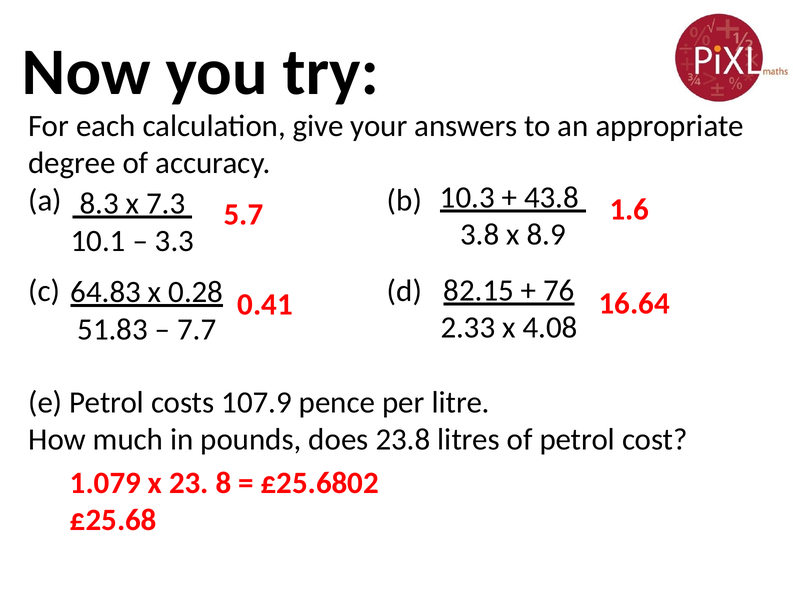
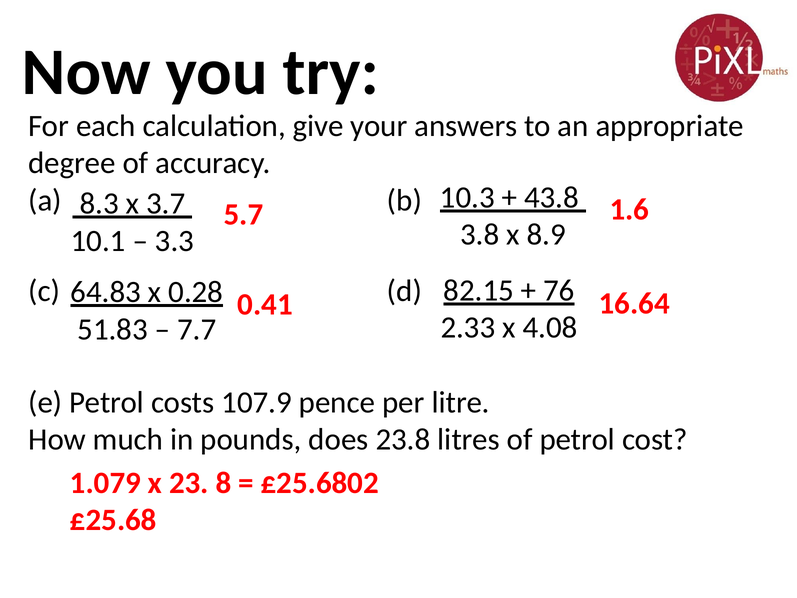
7.3: 7.3 -> 3.7
